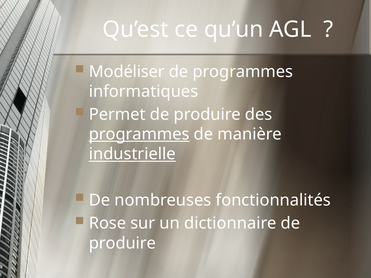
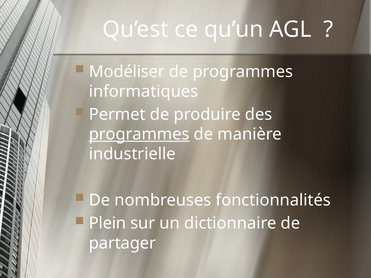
industrielle underline: present -> none
Rose: Rose -> Plein
produire at (122, 243): produire -> partager
